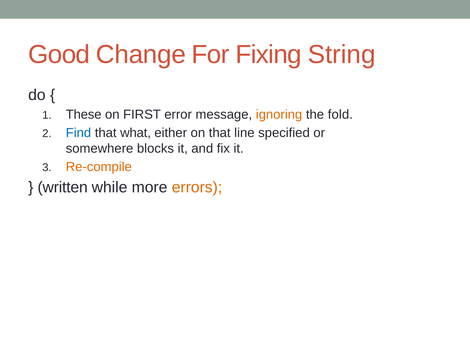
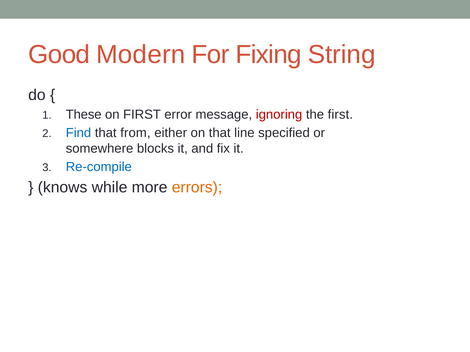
Change: Change -> Modern
ignoring colour: orange -> red
the fold: fold -> first
what: what -> from
Re-compile colour: orange -> blue
written: written -> knows
